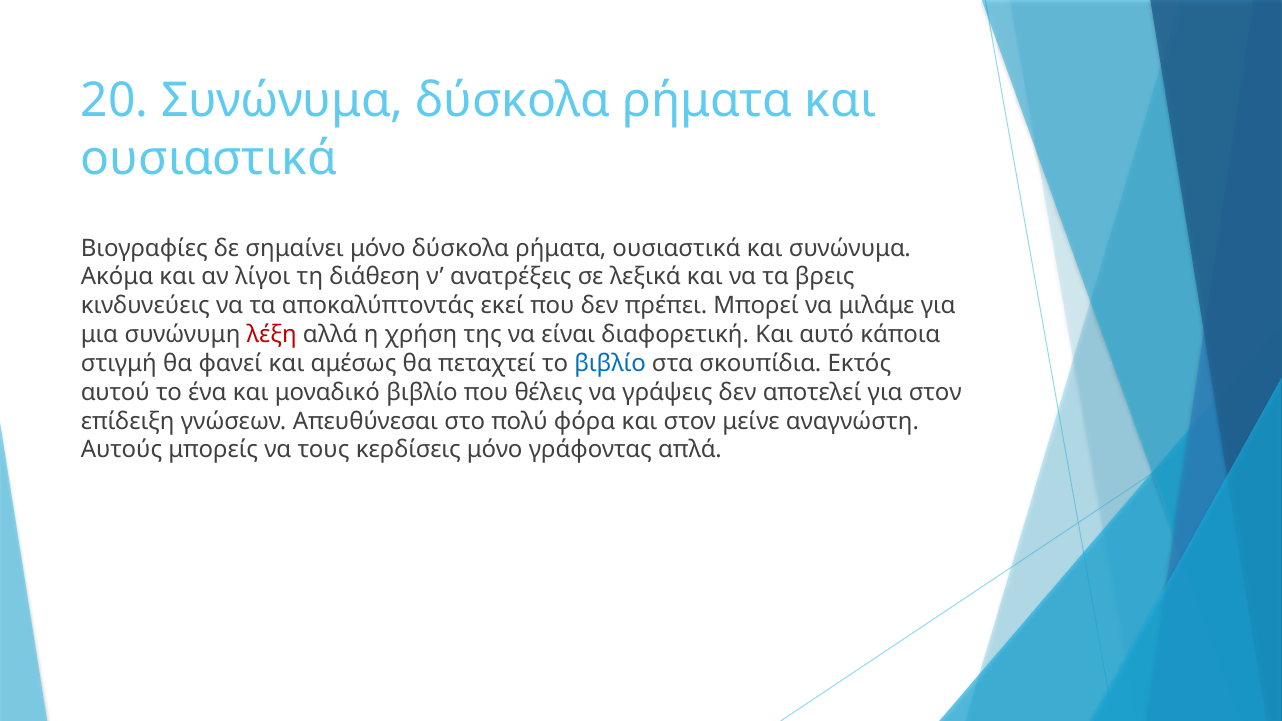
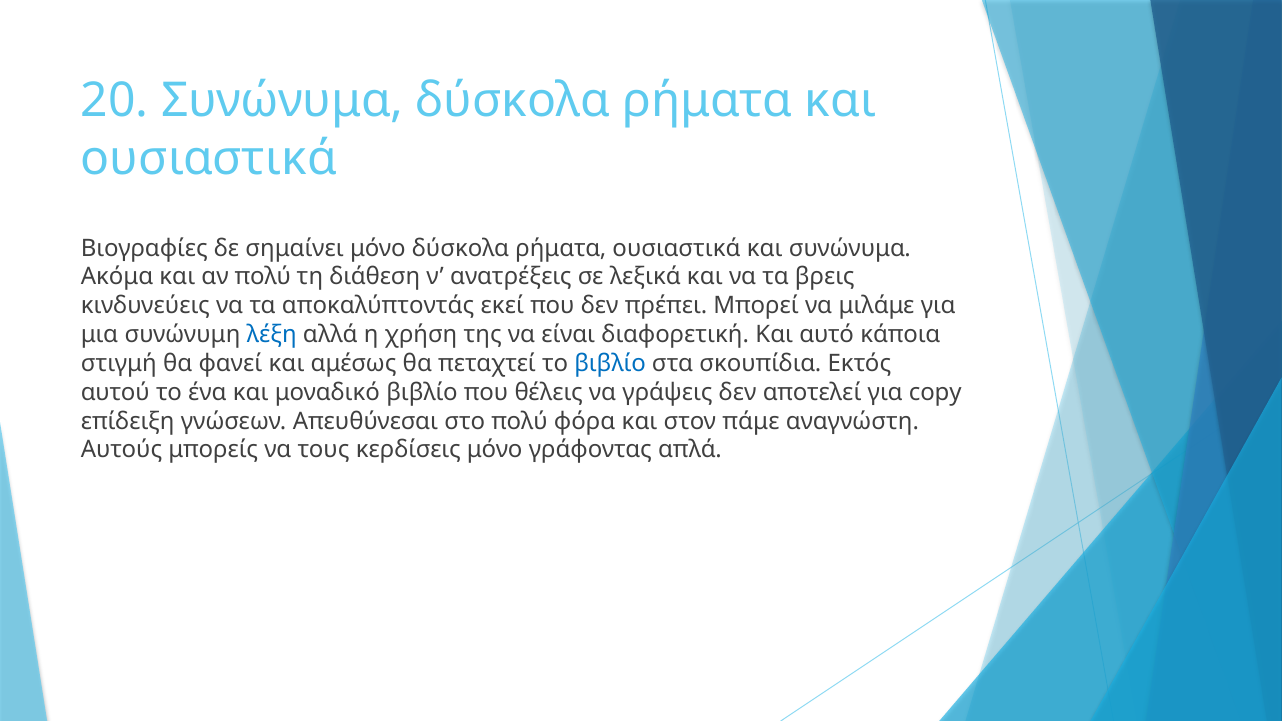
αν λίγοι: λίγοι -> πολύ
λέξη colour: red -> blue
για στον: στον -> copy
μείνε: μείνε -> πάμε
